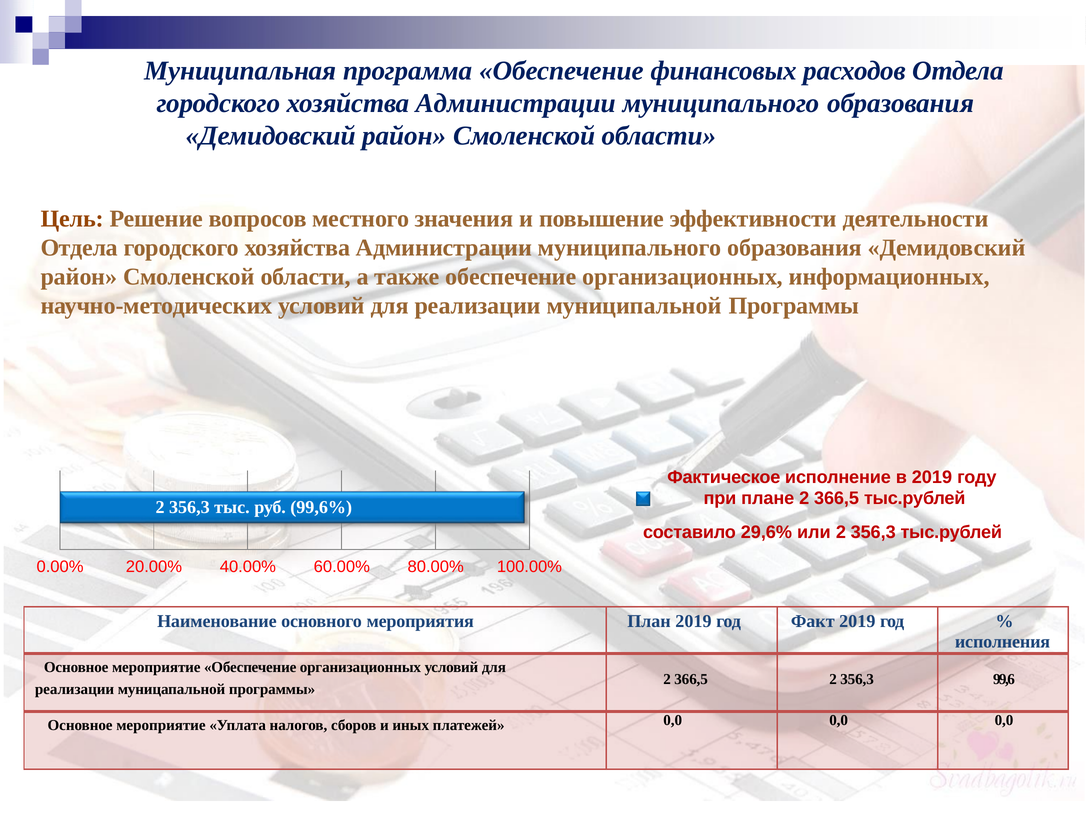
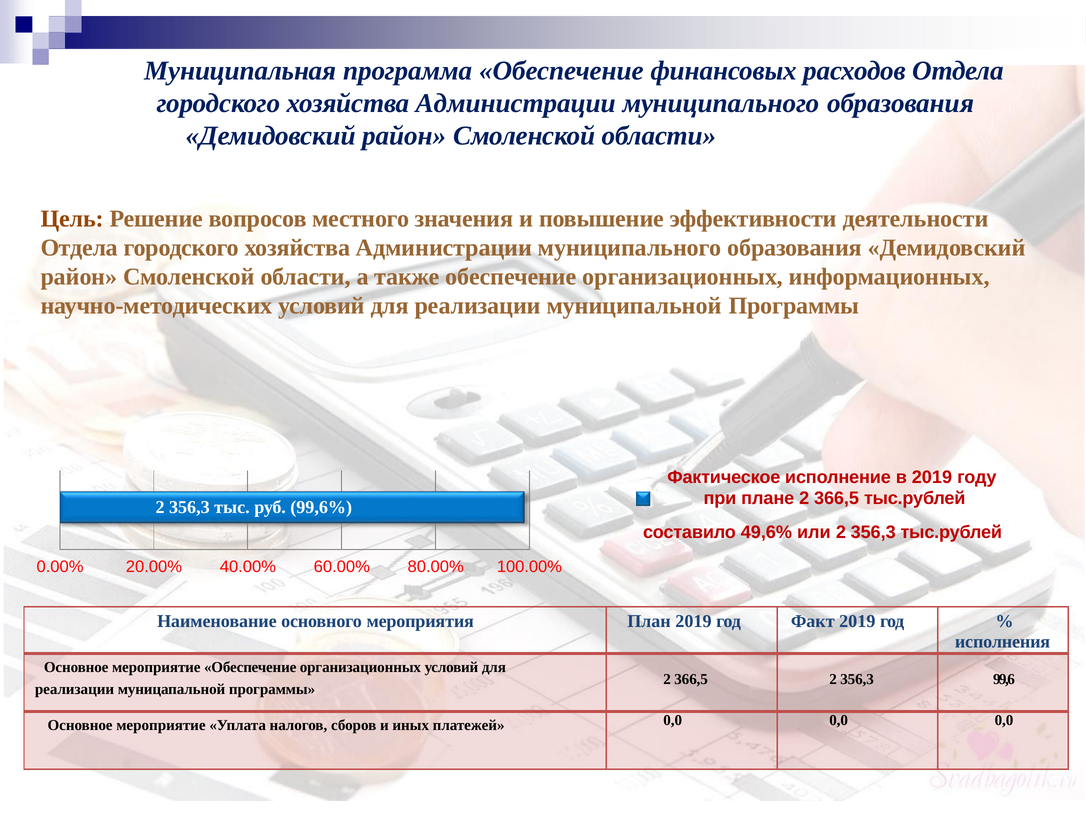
29,6%: 29,6% -> 49,6%
